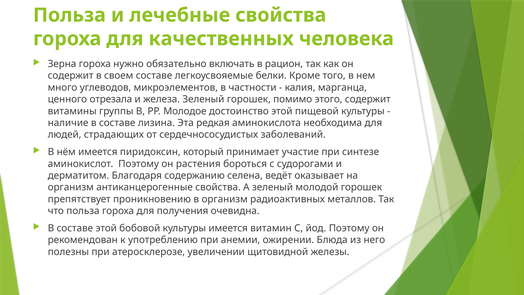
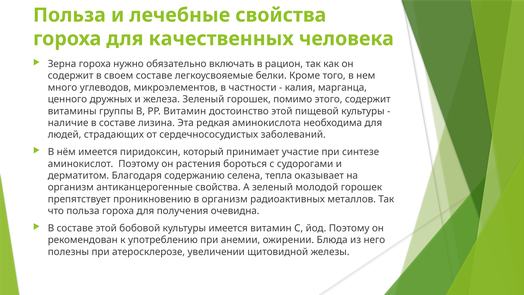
отрезала: отрезала -> дружных
РР Молодое: Молодое -> Витамин
ведёт: ведёт -> тепла
